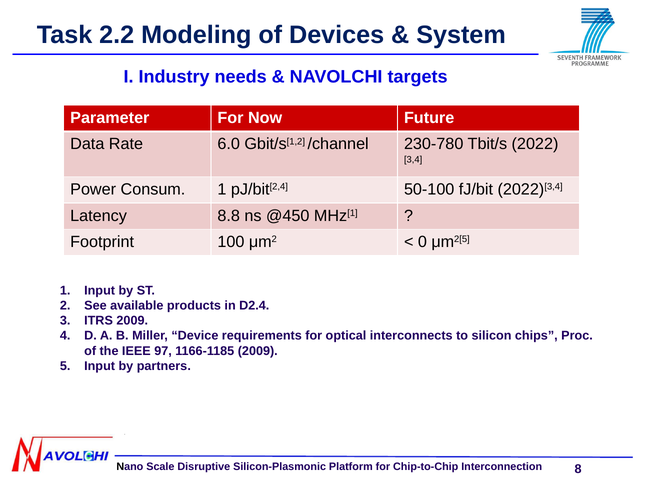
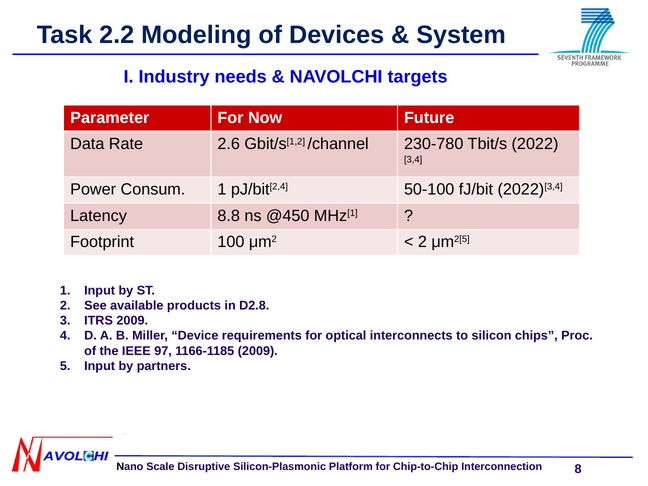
6.0: 6.0 -> 2.6
0 at (422, 242): 0 -> 2
D2.4: D2.4 -> D2.8
